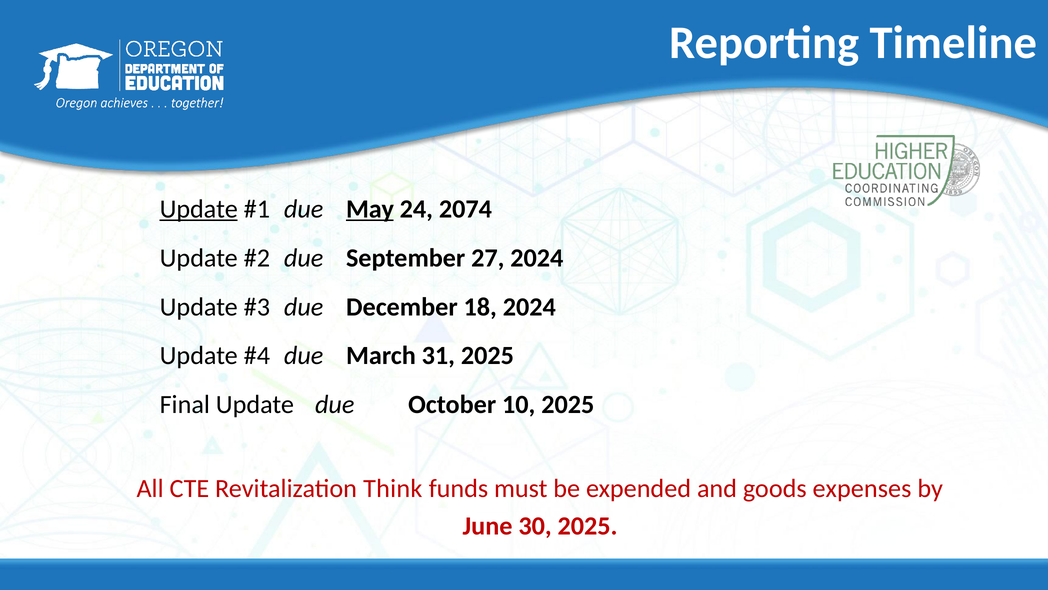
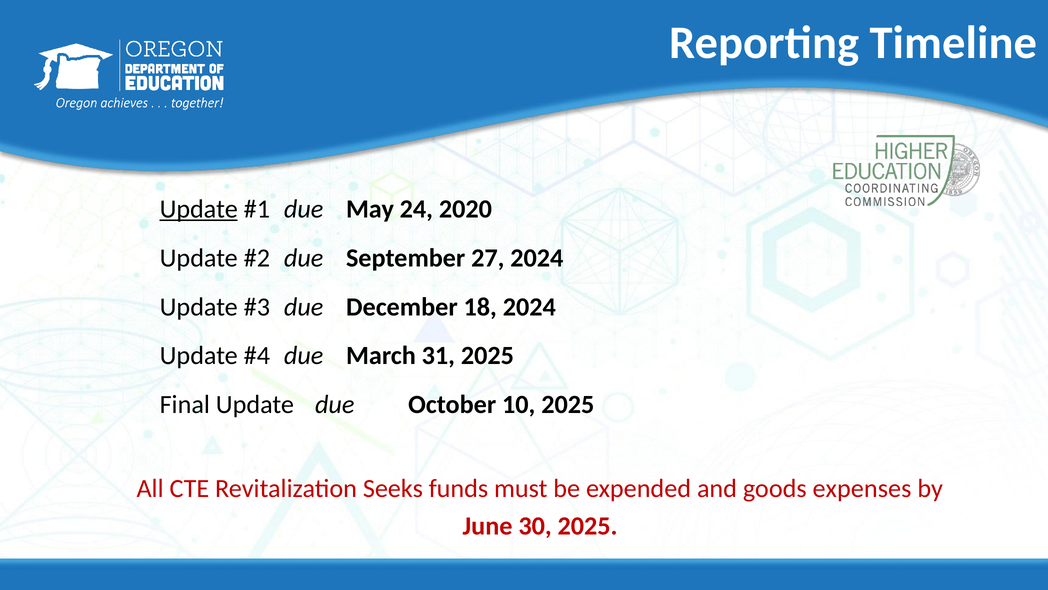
May underline: present -> none
2074: 2074 -> 2020
Think: Think -> Seeks
